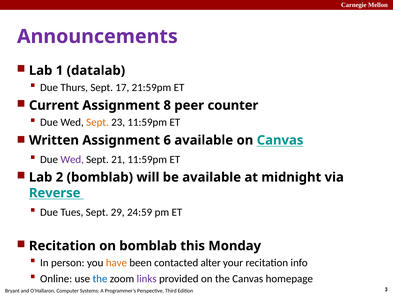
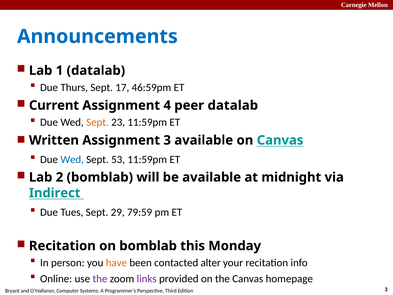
Announcements colour: purple -> blue
21:59pm: 21:59pm -> 46:59pm
8: 8 -> 4
peer counter: counter -> datalab
Assignment 6: 6 -> 3
Wed at (72, 159) colour: purple -> blue
21: 21 -> 53
Reverse: Reverse -> Indirect
24:59: 24:59 -> 79:59
the at (100, 278) colour: blue -> purple
